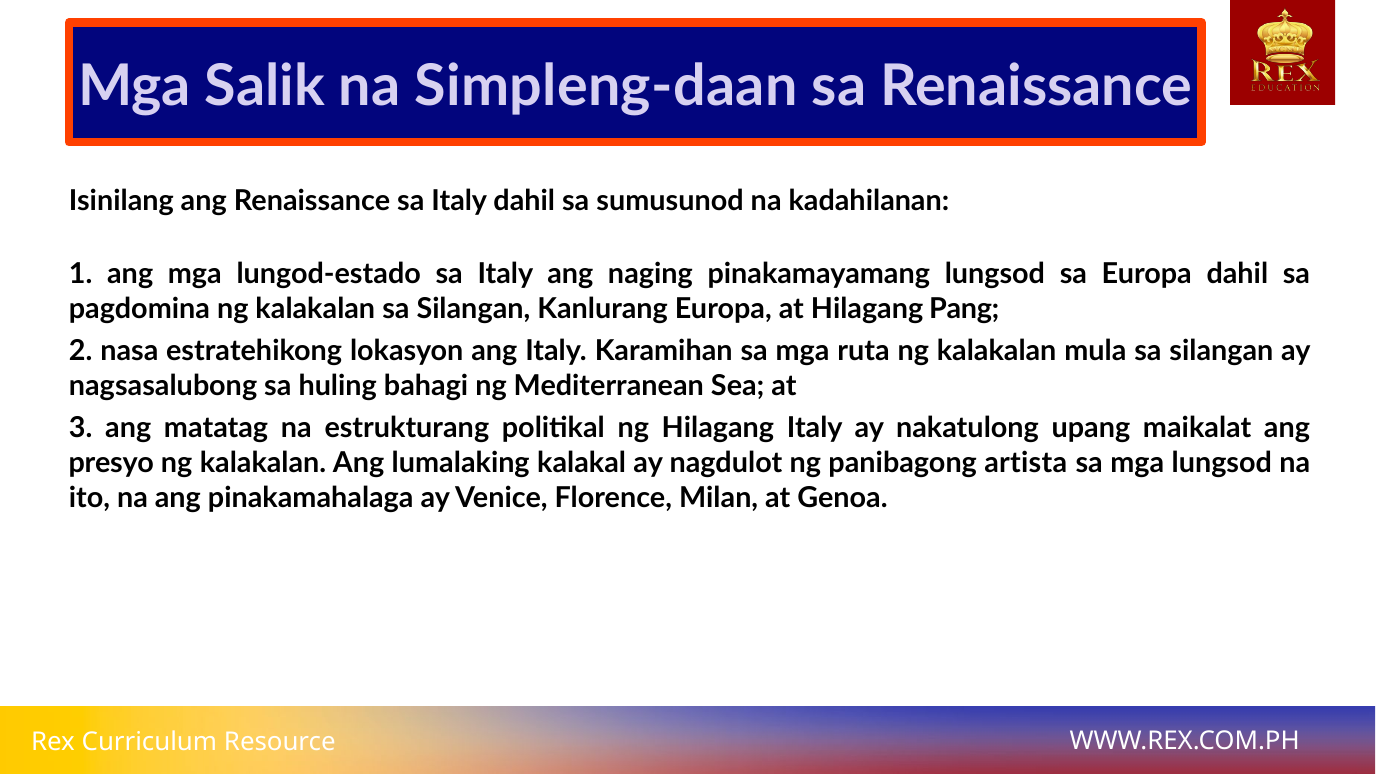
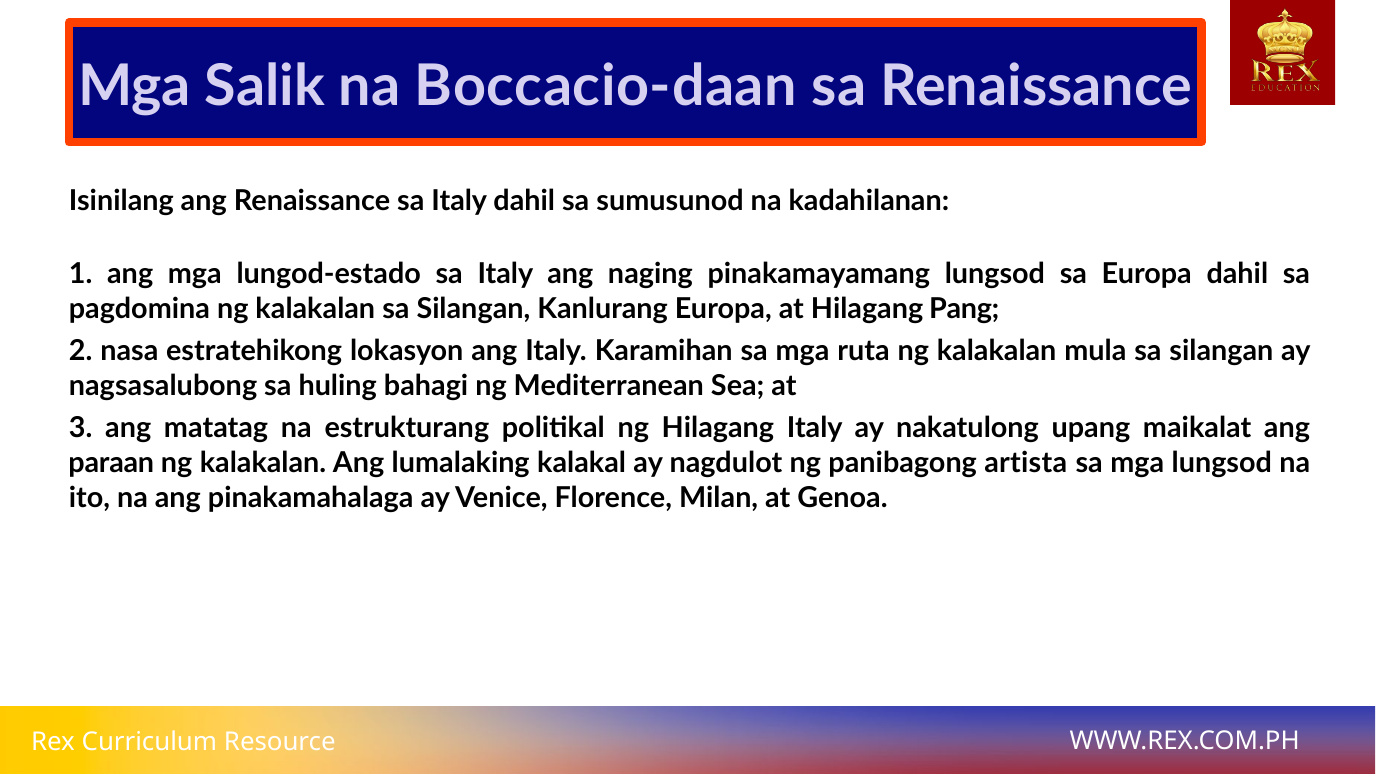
Simpleng-daan: Simpleng-daan -> Boccacio-daan
presyo: presyo -> paraan
